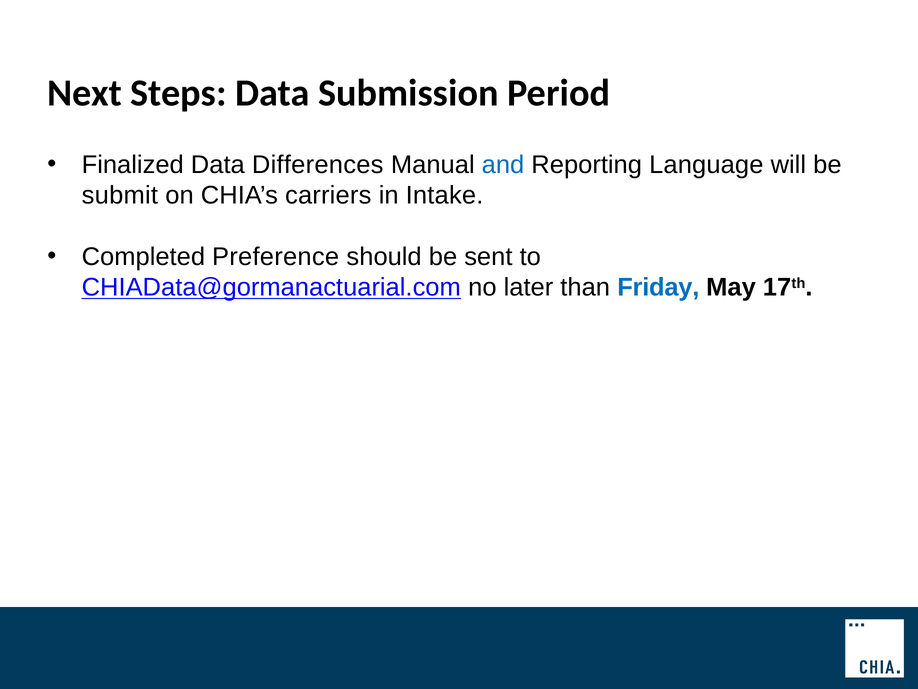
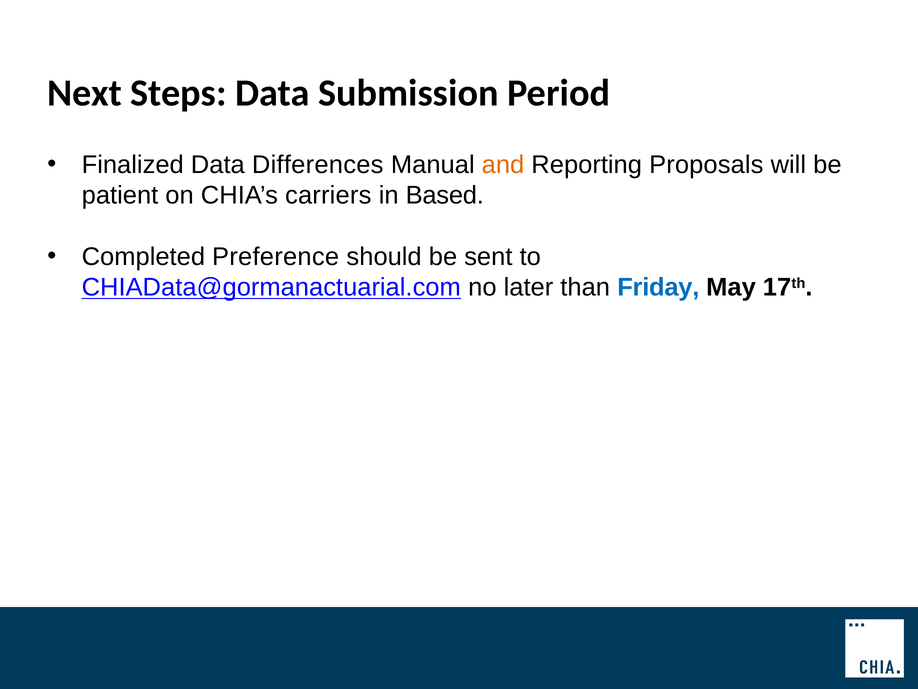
and colour: blue -> orange
Language: Language -> Proposals
submit: submit -> patient
Intake: Intake -> Based
